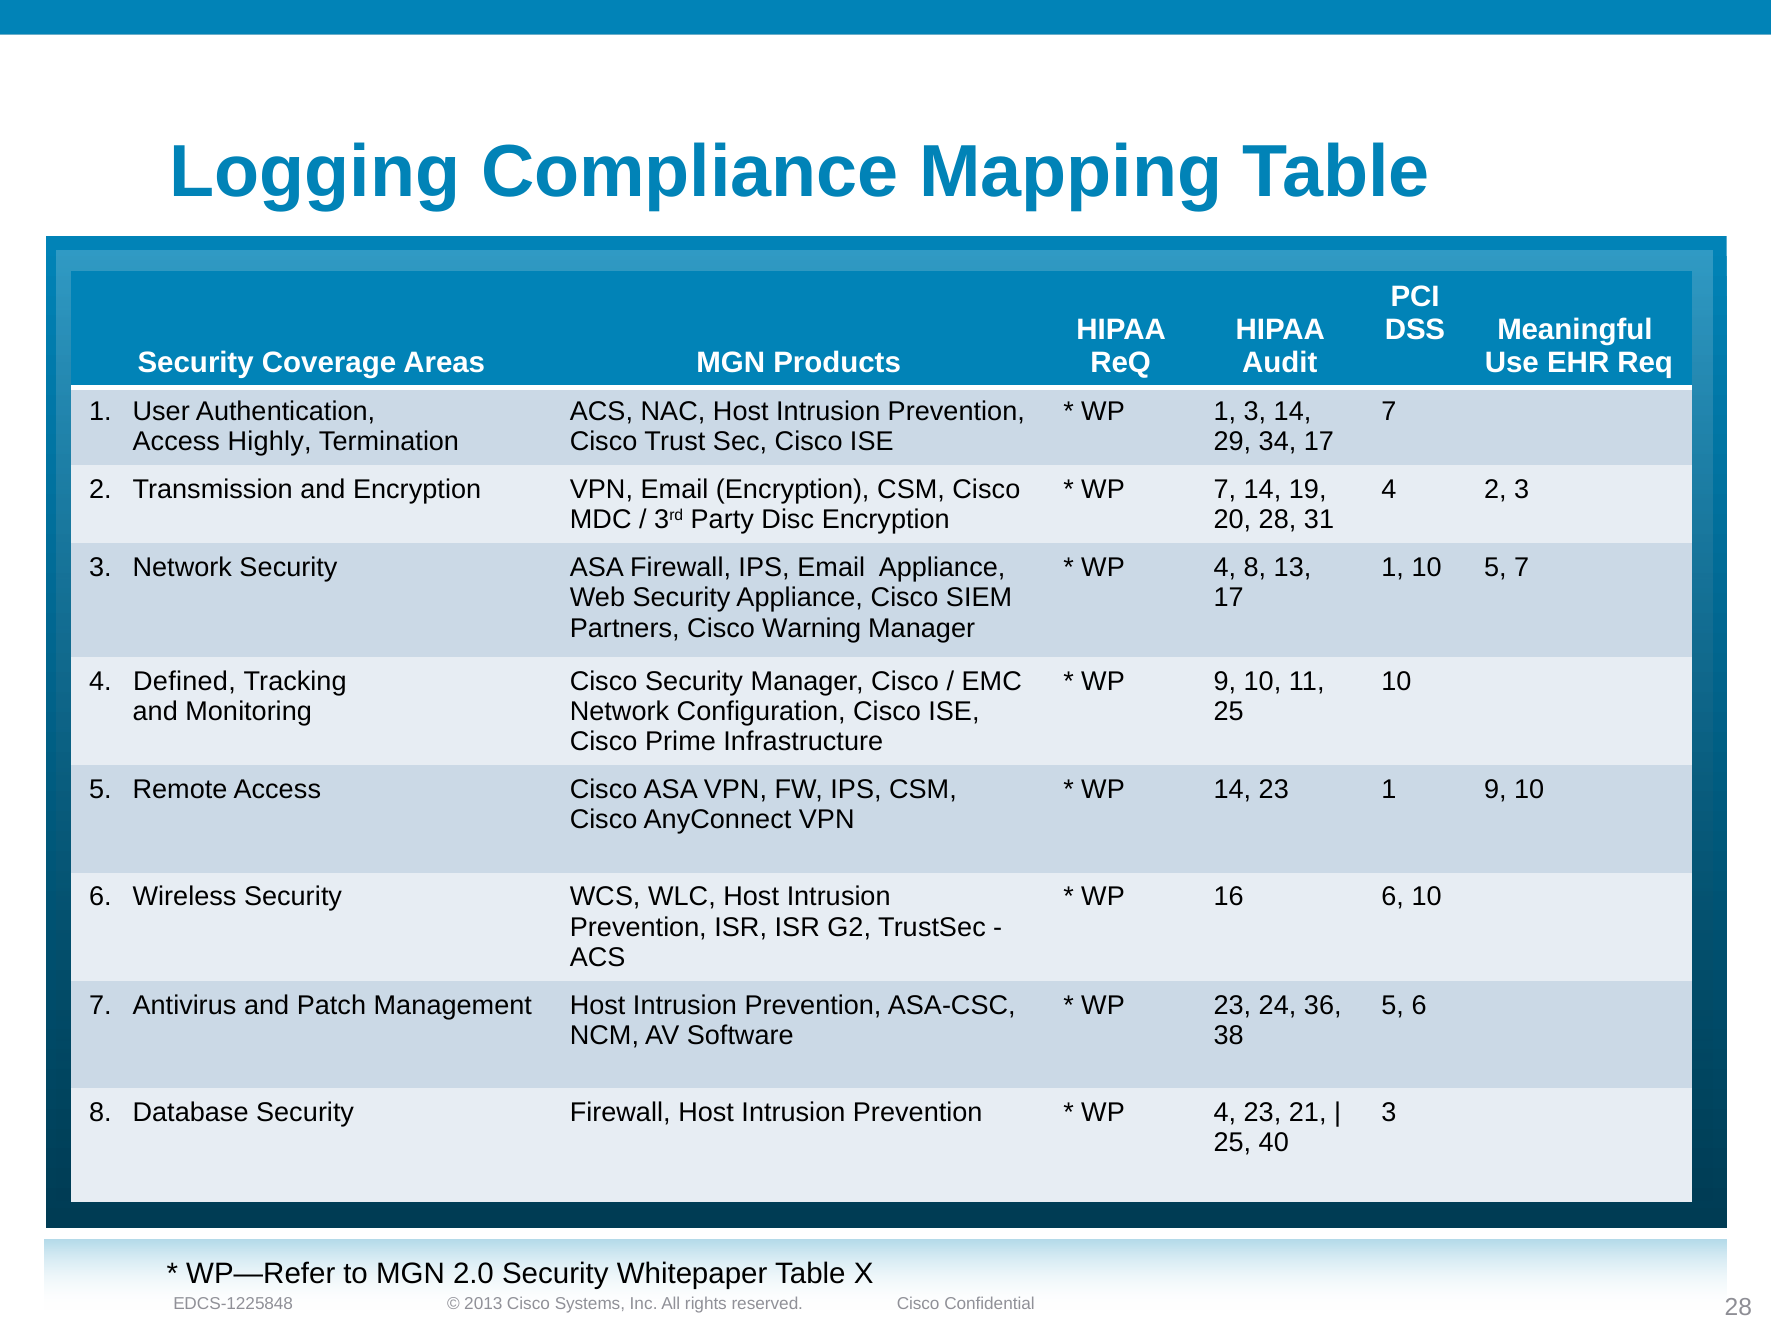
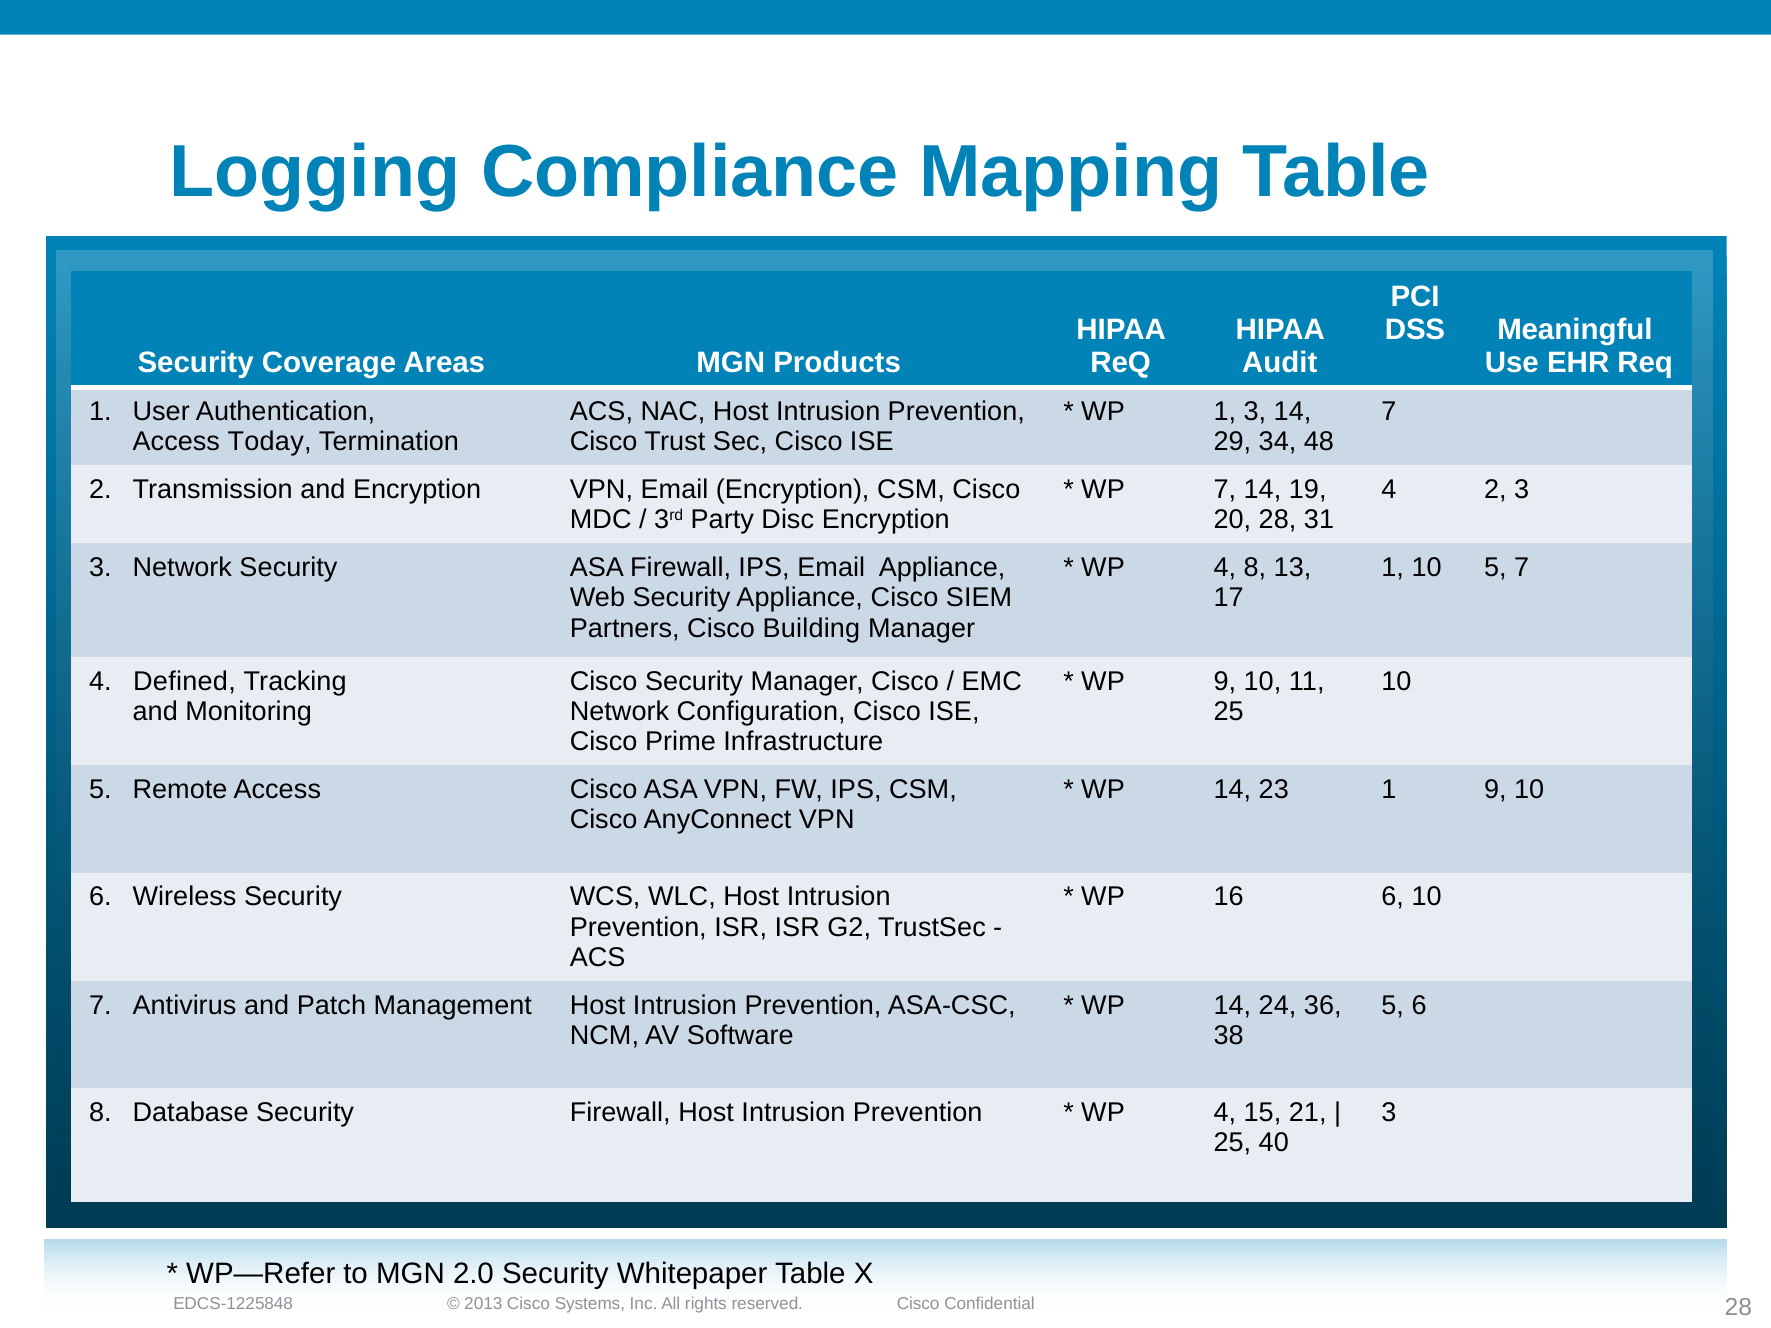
Highly: Highly -> Today
34 17: 17 -> 48
Warning: Warning -> Building
23 at (1232, 1005): 23 -> 14
4 23: 23 -> 15
